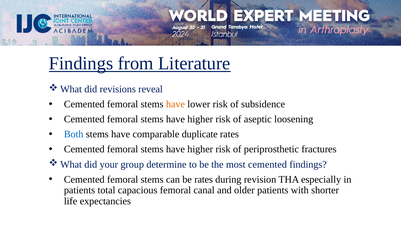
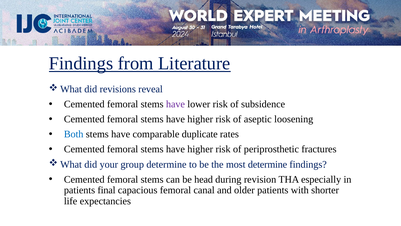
have at (175, 104) colour: orange -> purple
most cemented: cemented -> determine
be rates: rates -> head
total: total -> final
